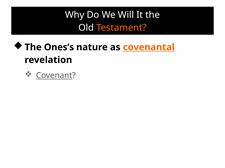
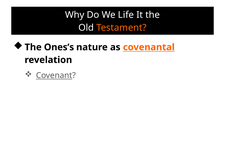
Will: Will -> Life
